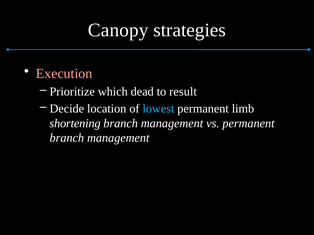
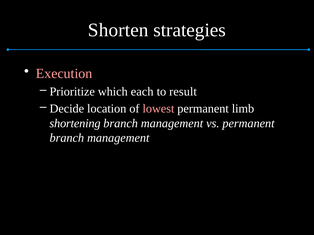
Canopy: Canopy -> Shorten
dead: dead -> each
lowest colour: light blue -> pink
